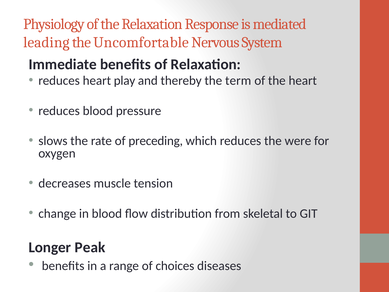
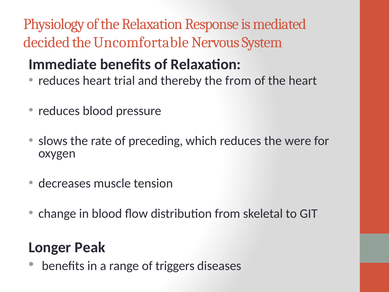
leading: leading -> decided
play: play -> trial
the term: term -> from
choices: choices -> triggers
